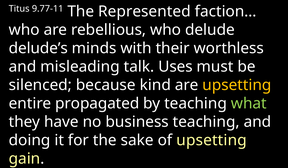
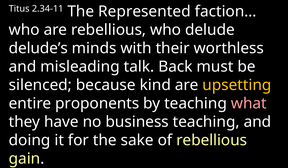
9.77-11: 9.77-11 -> 2.34-11
Uses: Uses -> Back
propagated: propagated -> proponents
what colour: light green -> pink
of upsetting: upsetting -> rebellious
